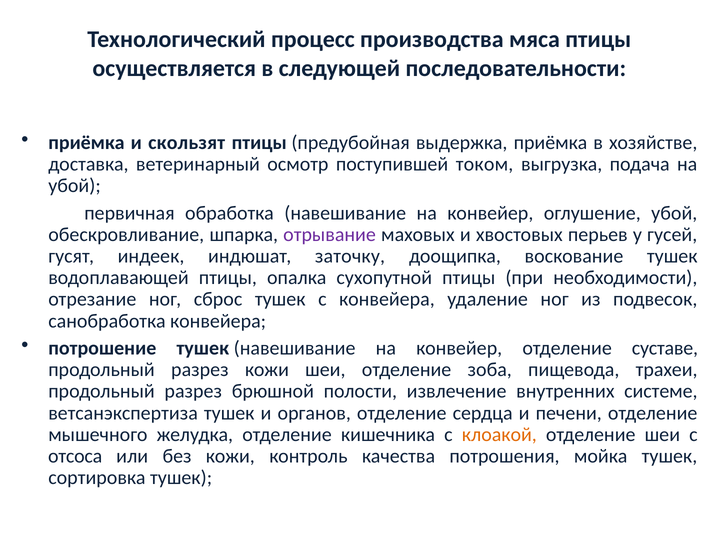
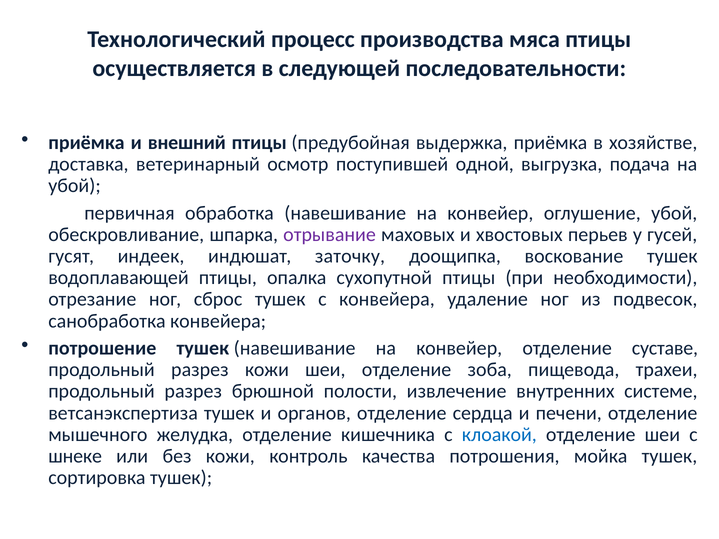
скользят: скользят -> внешний
током: током -> одной
клоакой colour: orange -> blue
отсоса: отсоса -> шнеке
